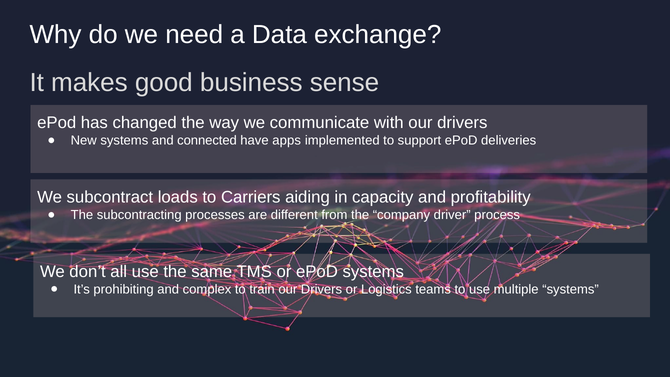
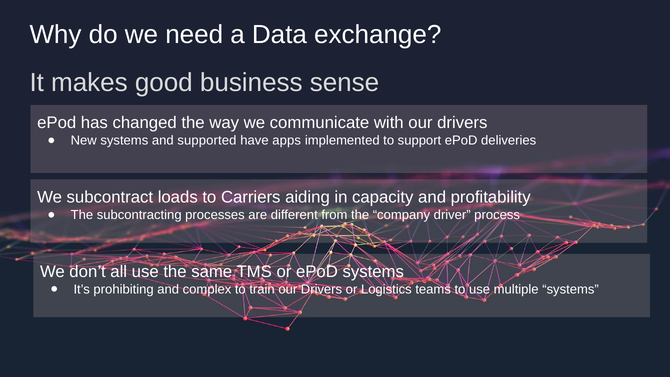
connected: connected -> supported
